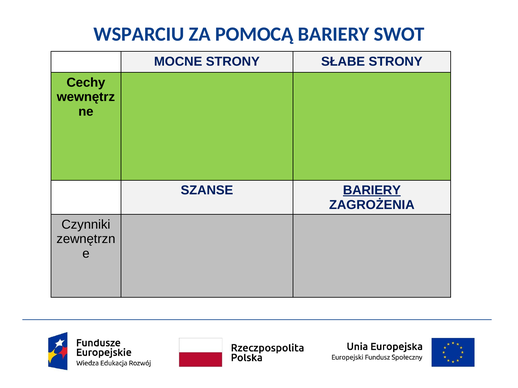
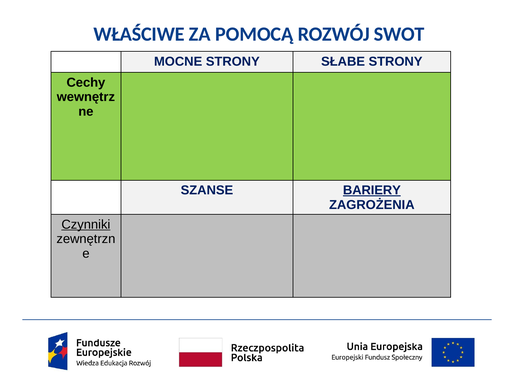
WSPARCIU: WSPARCIU -> WŁAŚCIWE
POMOCĄ BARIERY: BARIERY -> ROZWÓJ
Czynniki underline: none -> present
